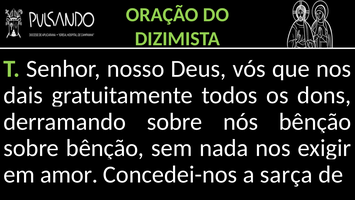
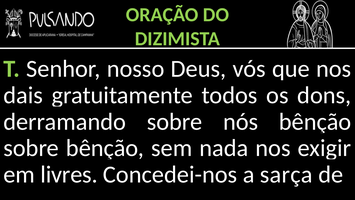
amor: amor -> livres
